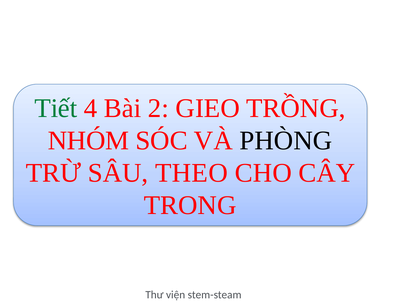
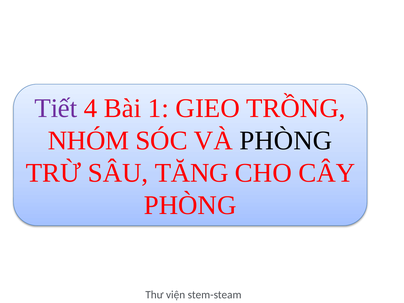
Tiết colour: green -> purple
2: 2 -> 1
THEO: THEO -> TĂNG
TRONG at (190, 205): TRONG -> PHÒNG
